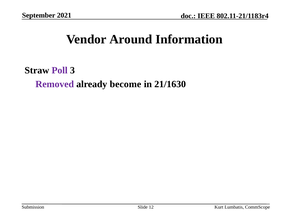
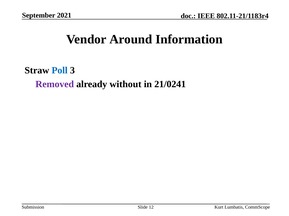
Poll colour: purple -> blue
become: become -> without
21/1630: 21/1630 -> 21/0241
